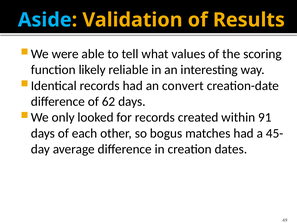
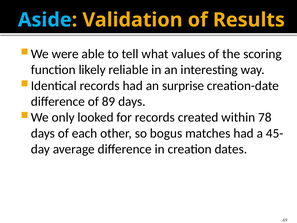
convert: convert -> surprise
62: 62 -> 89
91: 91 -> 78
